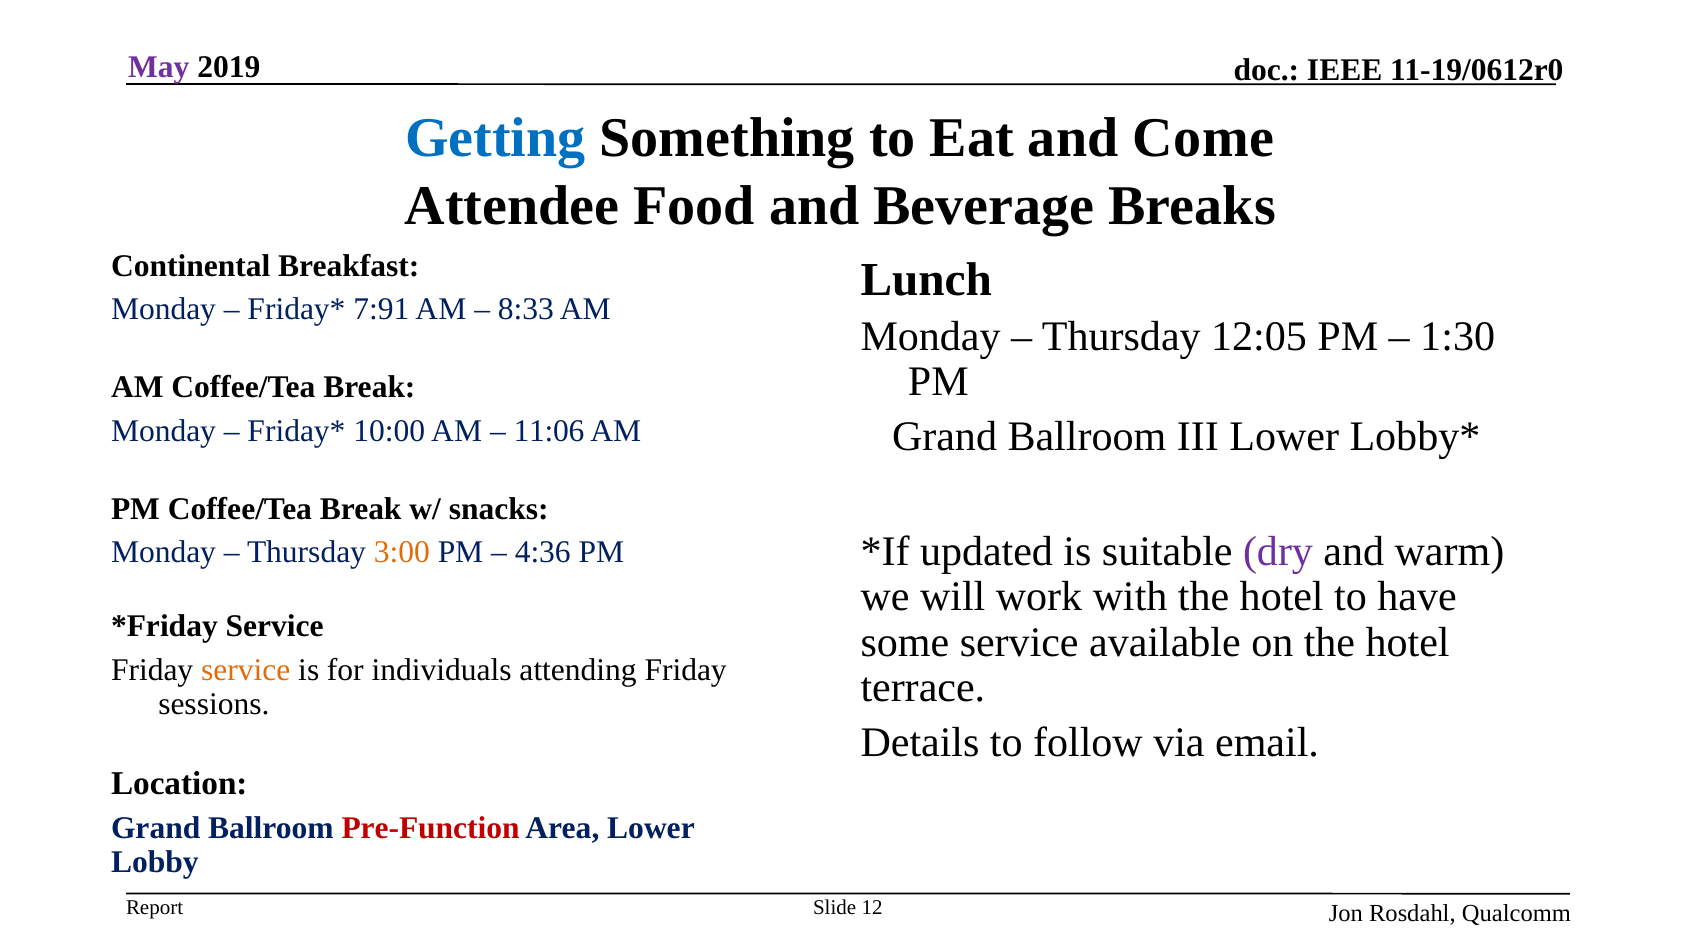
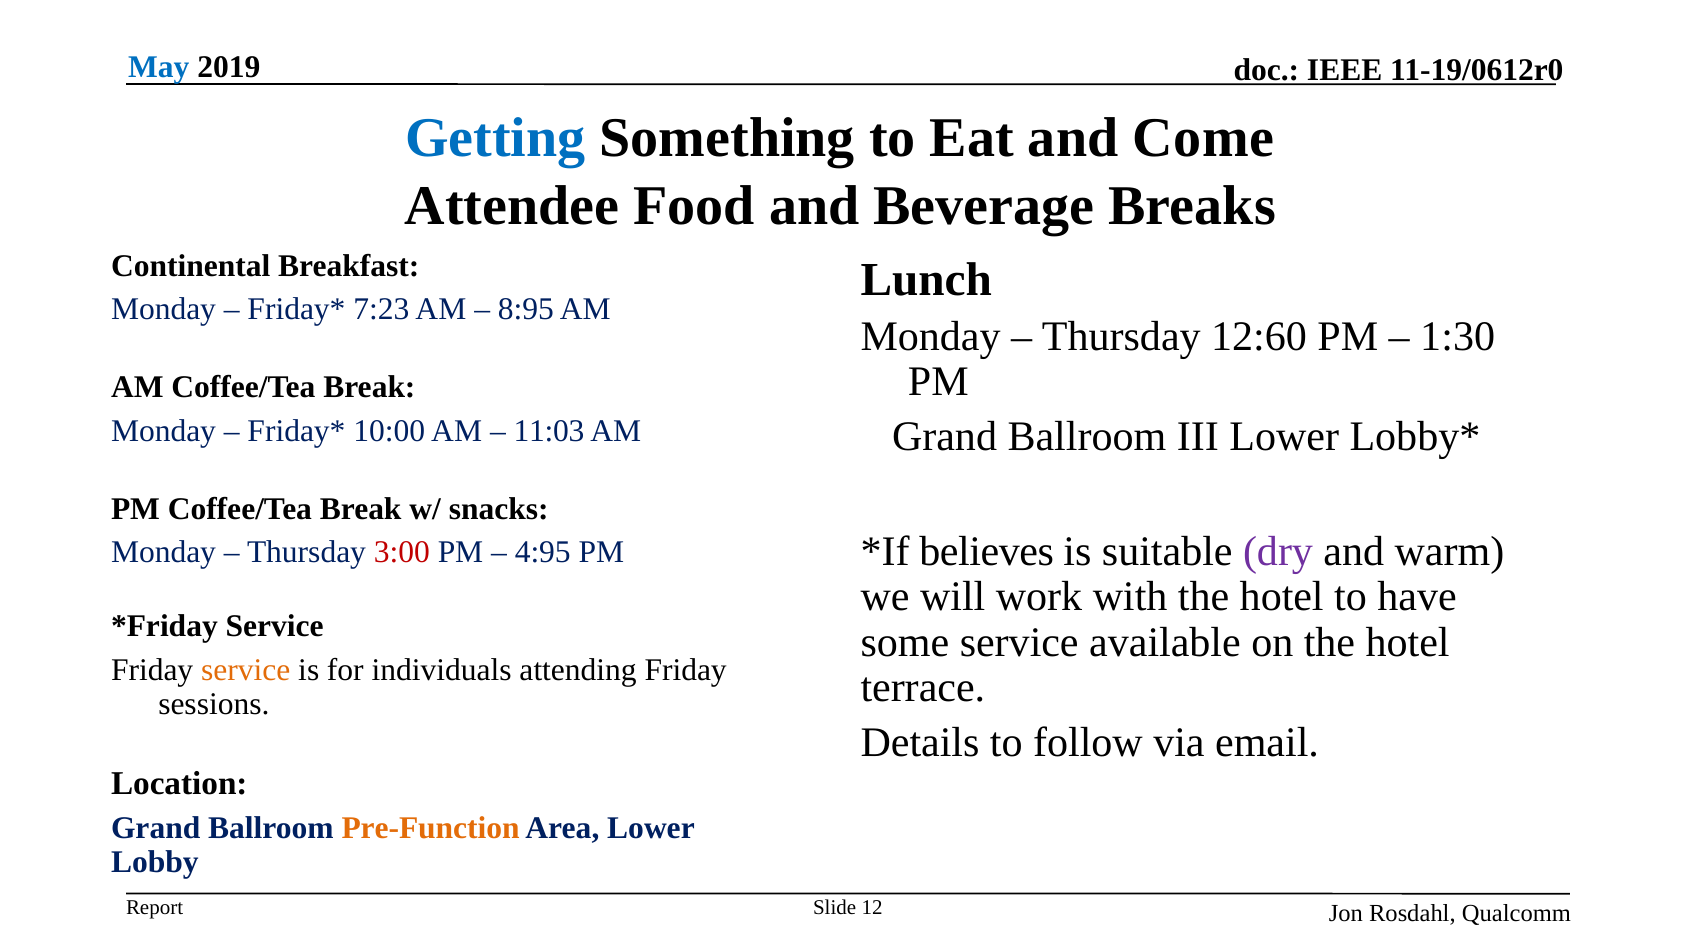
May colour: purple -> blue
7:91: 7:91 -> 7:23
8:33: 8:33 -> 8:95
12:05: 12:05 -> 12:60
11:06: 11:06 -> 11:03
updated: updated -> believes
3:00 colour: orange -> red
4:36: 4:36 -> 4:95
Pre-Function colour: red -> orange
